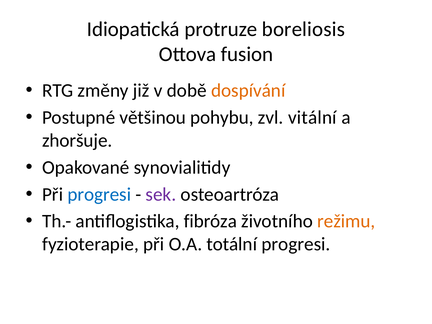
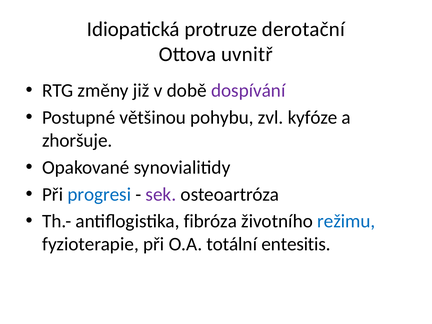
boreliosis: boreliosis -> derotační
fusion: fusion -> uvnitř
dospívání colour: orange -> purple
vitální: vitální -> kyfóze
režimu colour: orange -> blue
totální progresi: progresi -> entesitis
